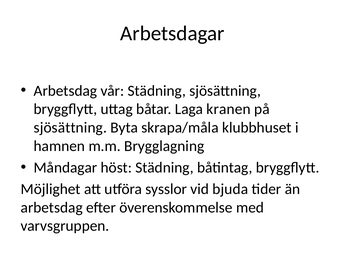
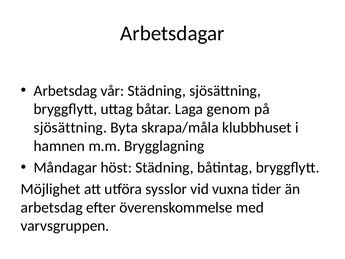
kranen: kranen -> genom
bjuda: bjuda -> vuxna
